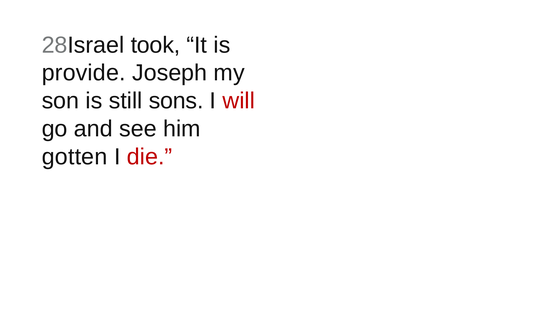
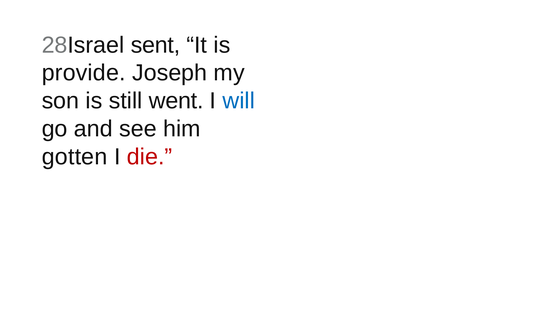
took: took -> sent
sons: sons -> went
will colour: red -> blue
